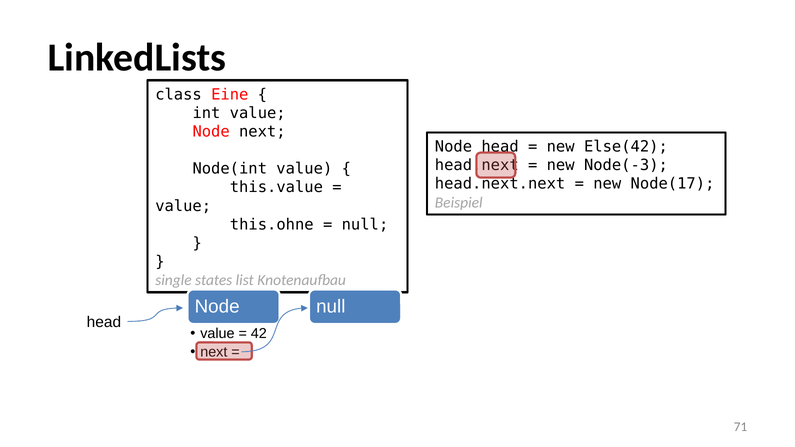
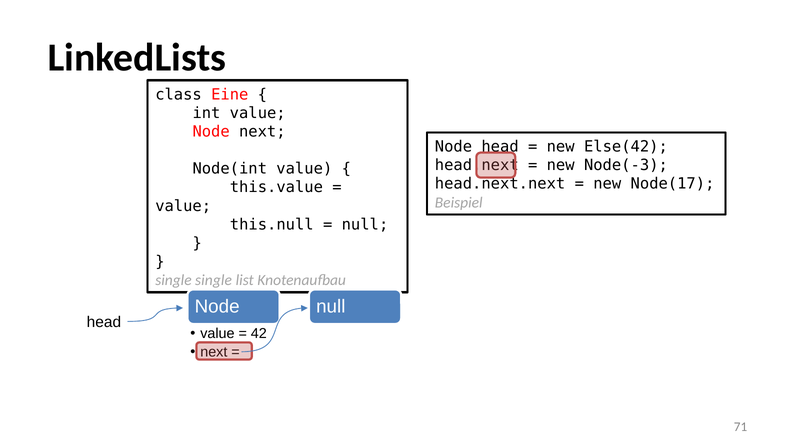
this.ohne: this.ohne -> this.null
single states: states -> single
